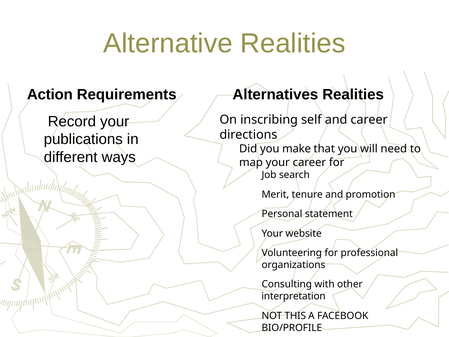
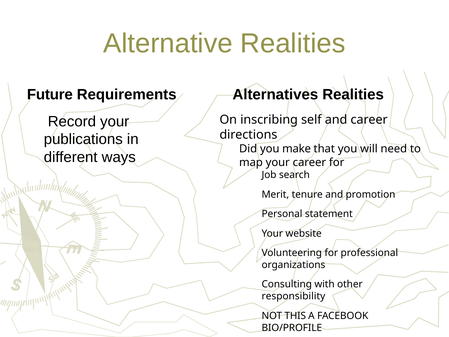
Action: Action -> Future
interpretation: interpretation -> responsibility
